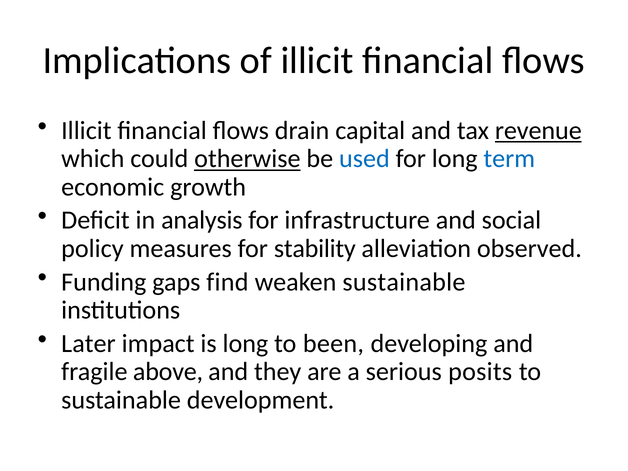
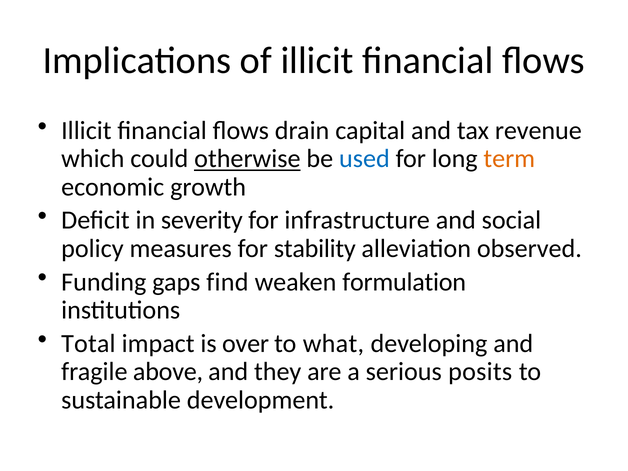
revenue underline: present -> none
term colour: blue -> orange
analysis: analysis -> severity
weaken sustainable: sustainable -> formulation
Later: Later -> Total
is long: long -> over
been: been -> what
